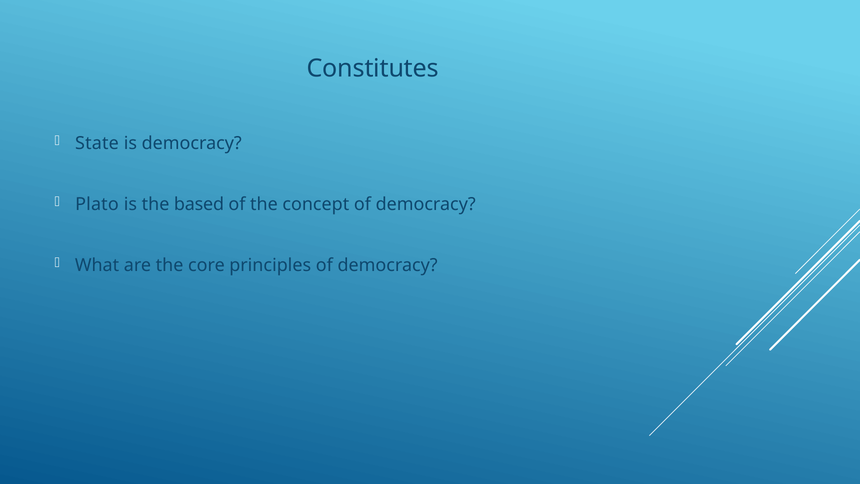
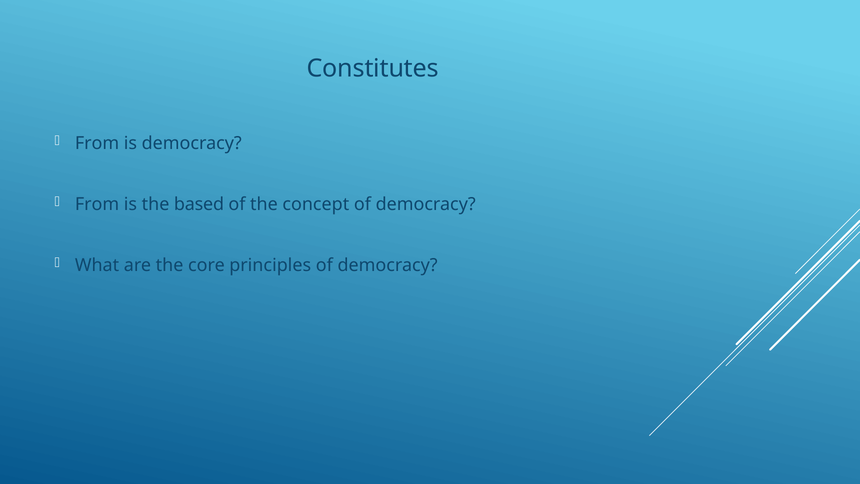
State at (97, 143): State -> From
Plato at (97, 204): Plato -> From
